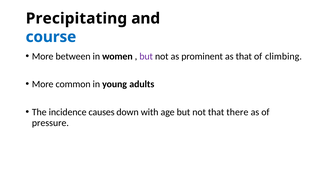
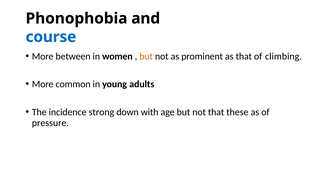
Precipitating: Precipitating -> Phonophobia
but at (146, 56) colour: purple -> orange
causes: causes -> strong
there: there -> these
